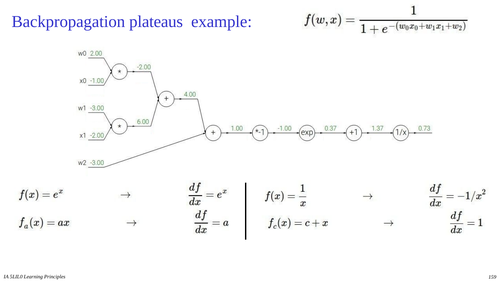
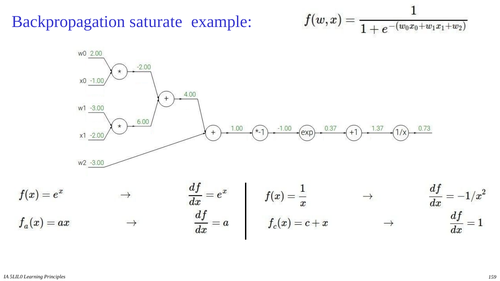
plateaus: plateaus -> saturate
